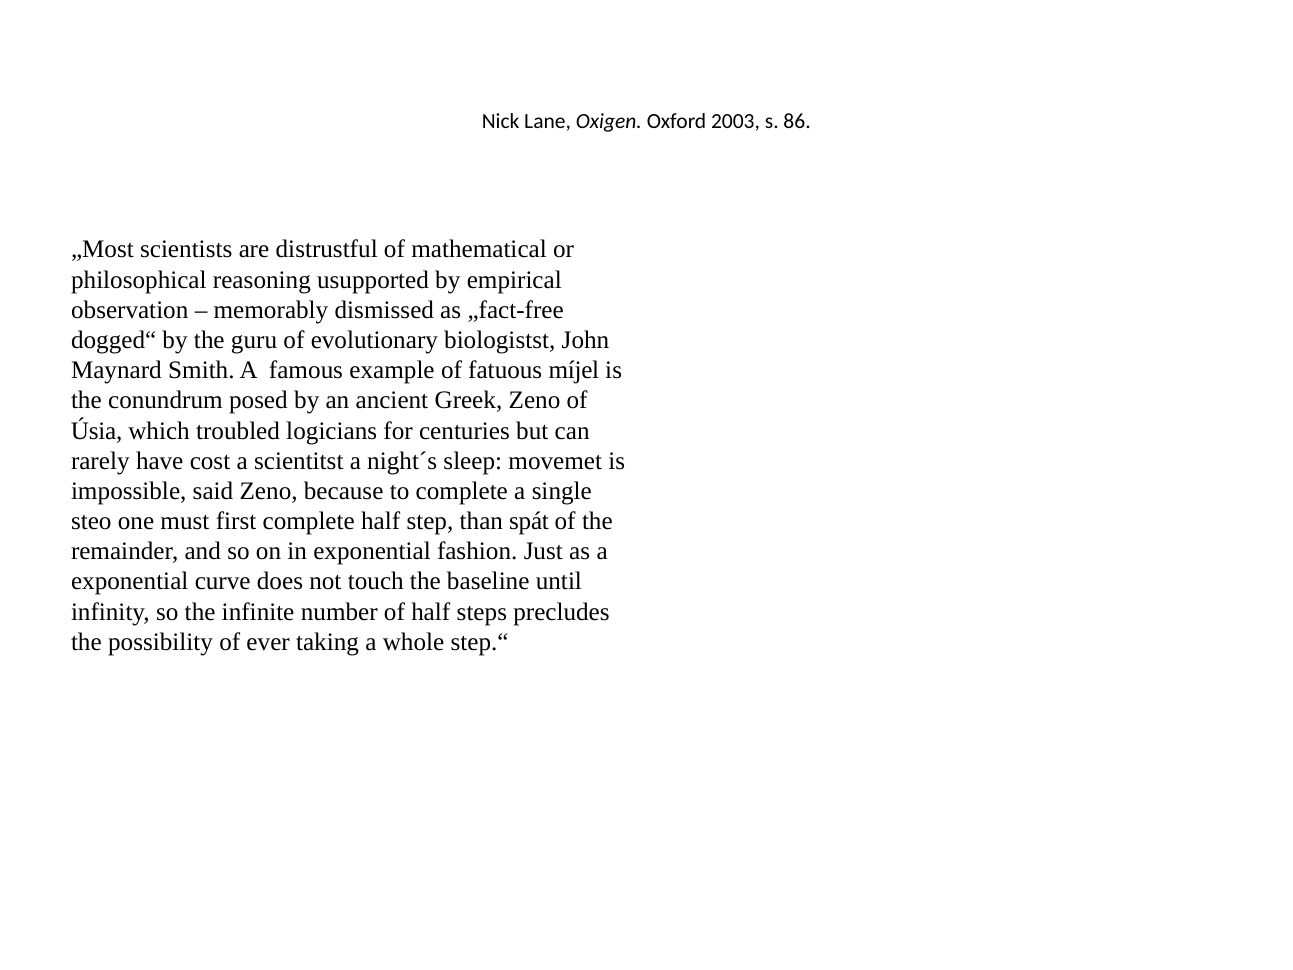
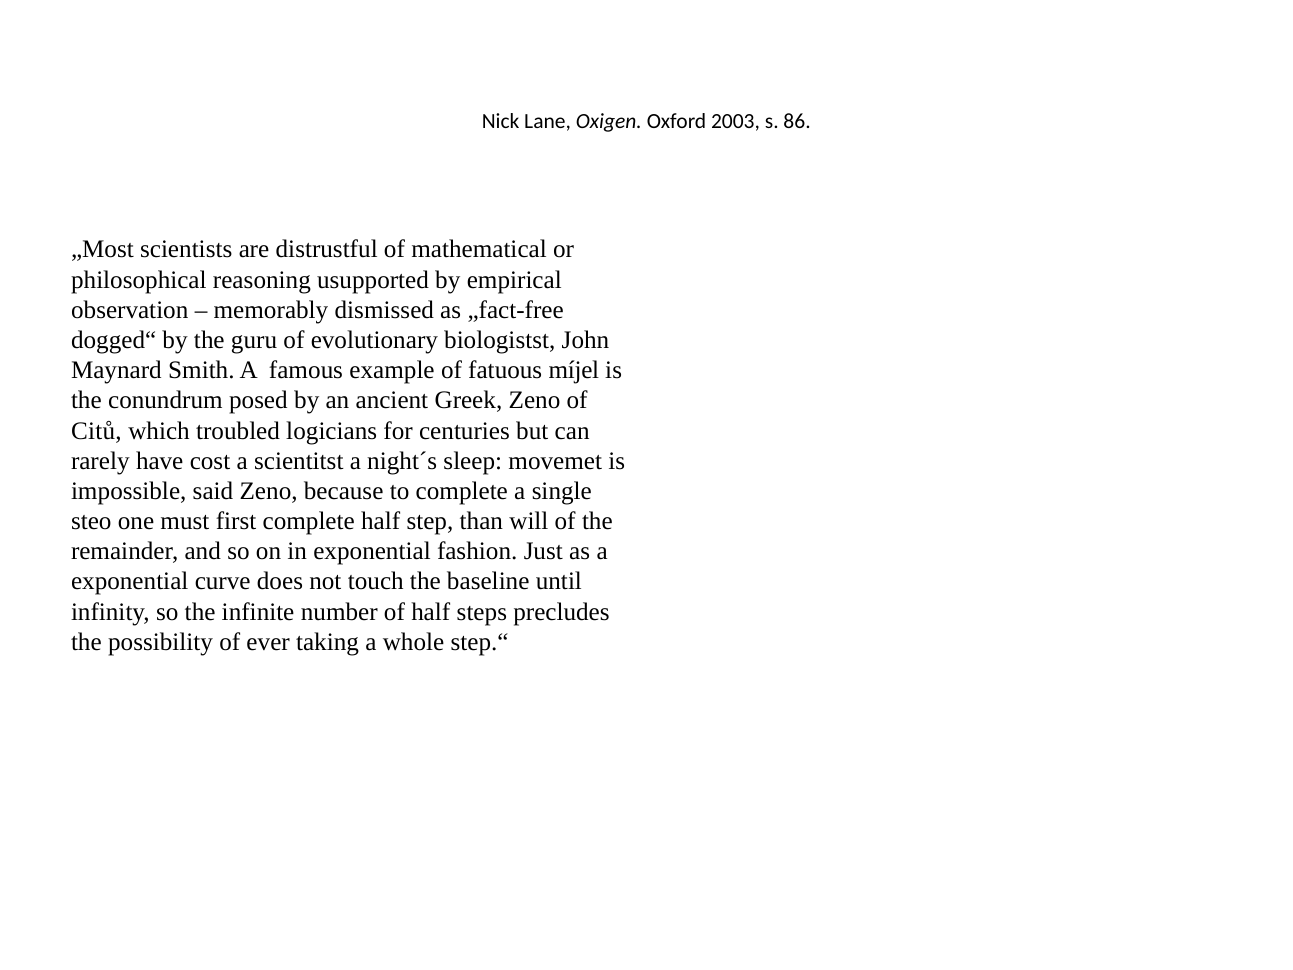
Úsia: Úsia -> Citů
spát: spát -> will
